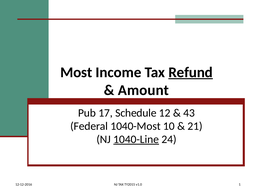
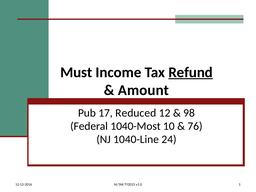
Most: Most -> Must
Schedule: Schedule -> Reduced
43: 43 -> 98
21: 21 -> 76
1040-Line underline: present -> none
